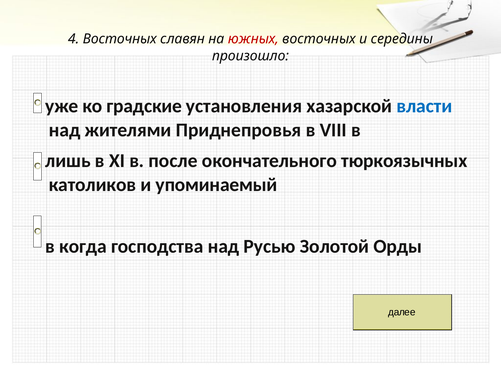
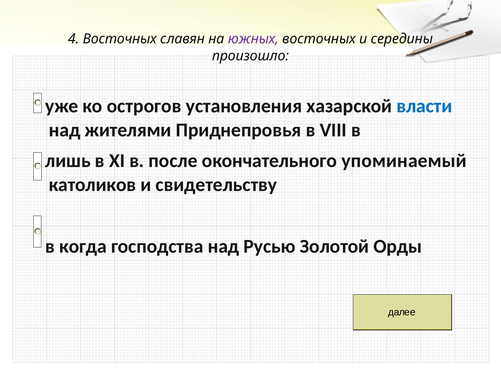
южных colour: red -> purple
градские: градские -> острогов
тюркоязычных: тюркоязычных -> упоминаемый
упоминаемый: упоминаемый -> свидетельству
